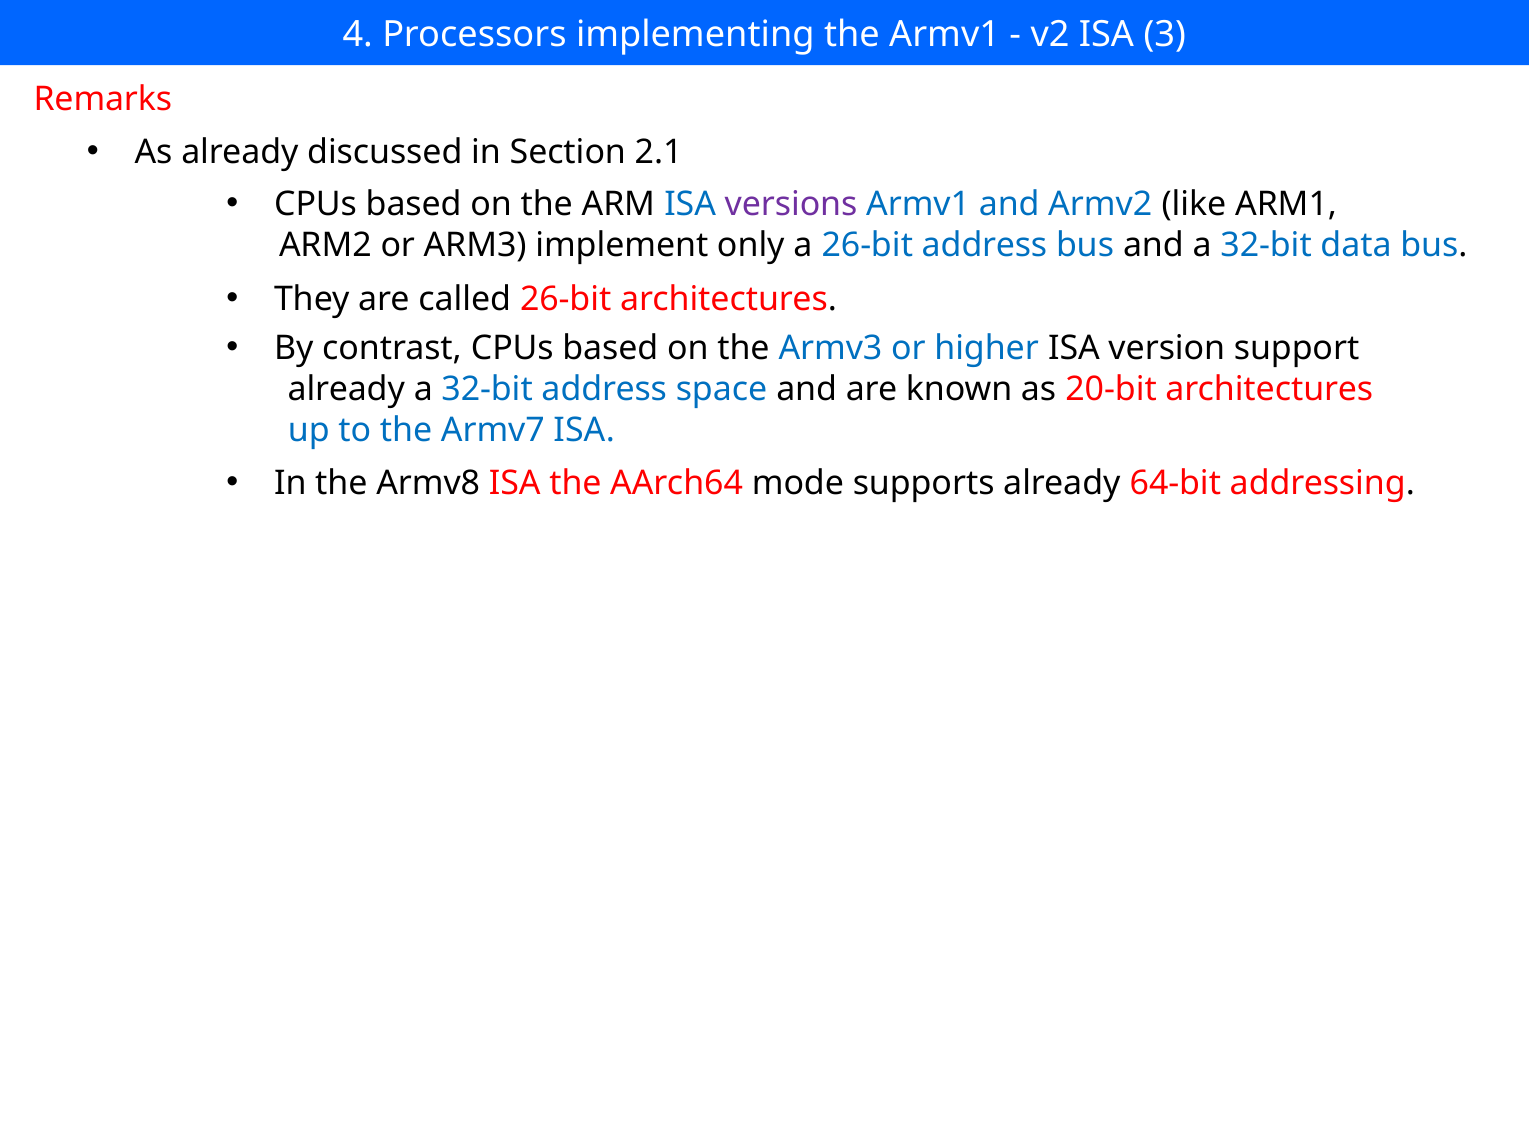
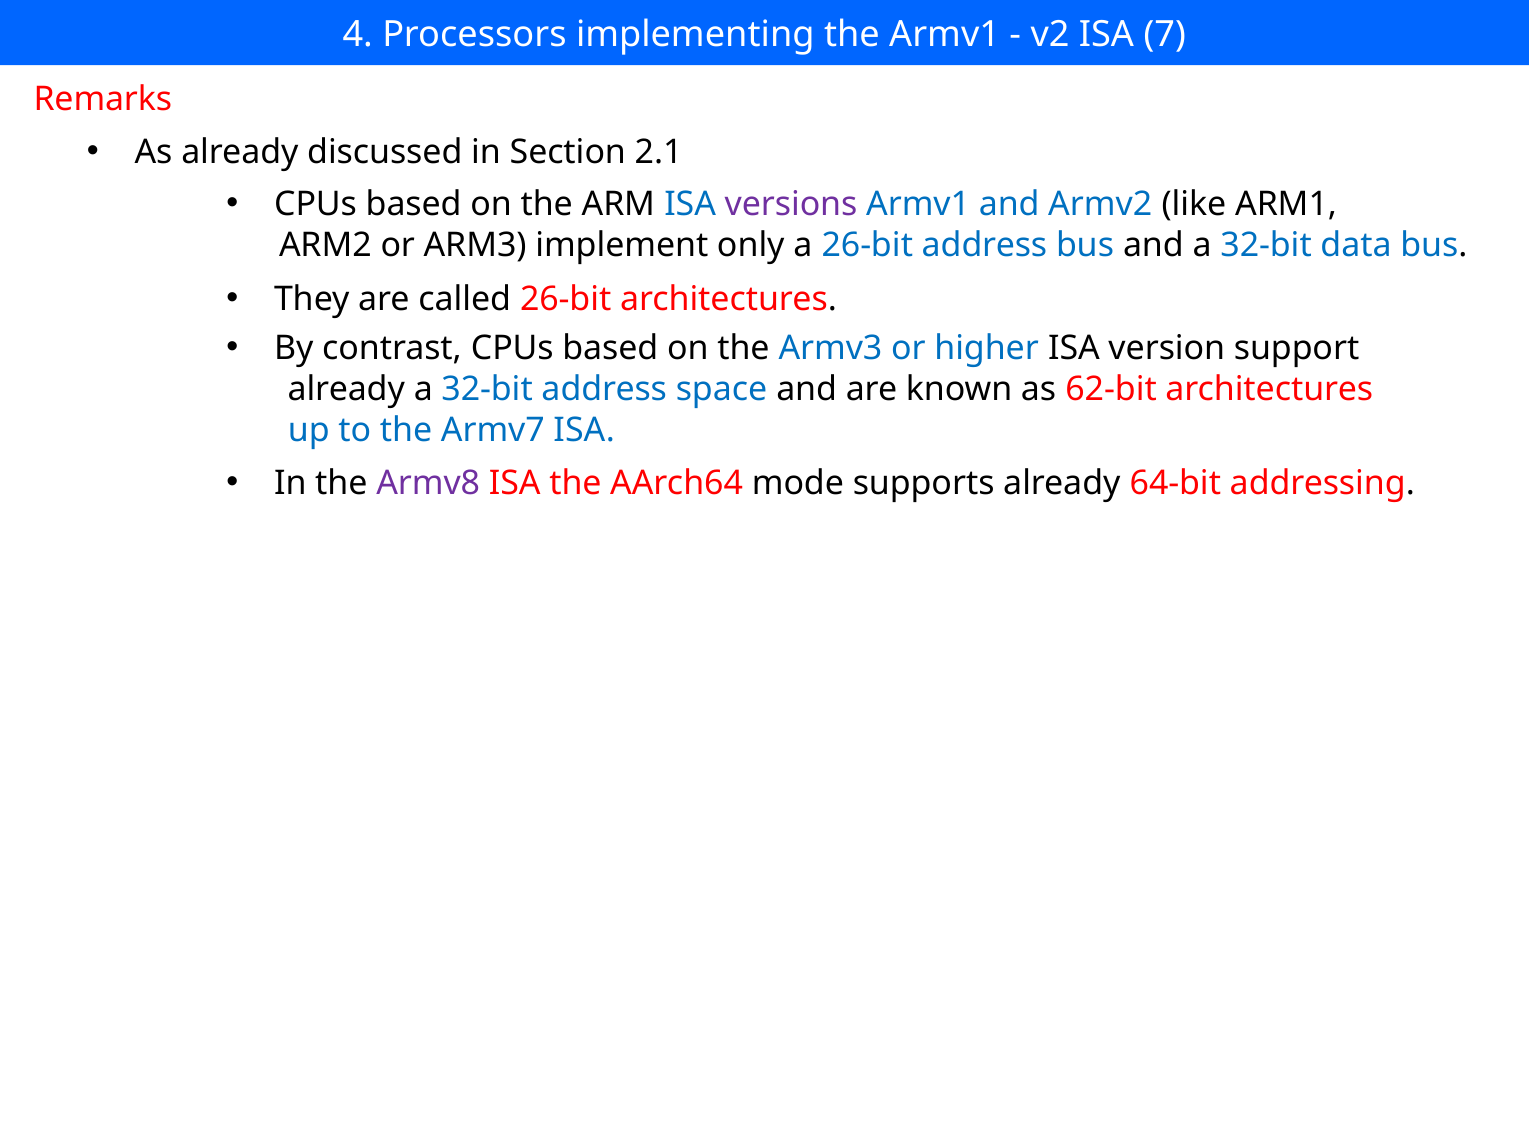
3: 3 -> 7
20-bit: 20-bit -> 62-bit
Armv8 colour: black -> purple
